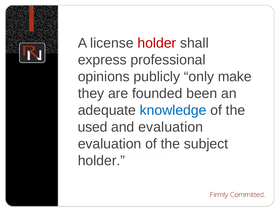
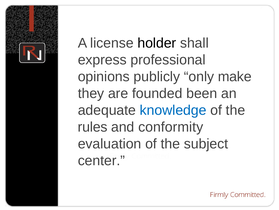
holder at (157, 43) colour: red -> black
used: used -> rules
and evaluation: evaluation -> conformity
holder at (101, 160): holder -> center
